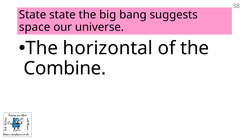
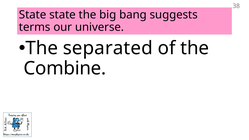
space: space -> terms
horizontal: horizontal -> separated
